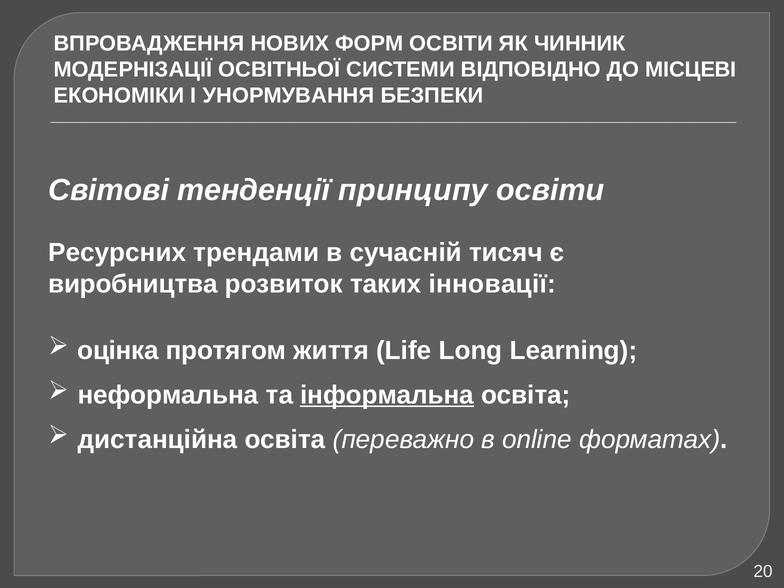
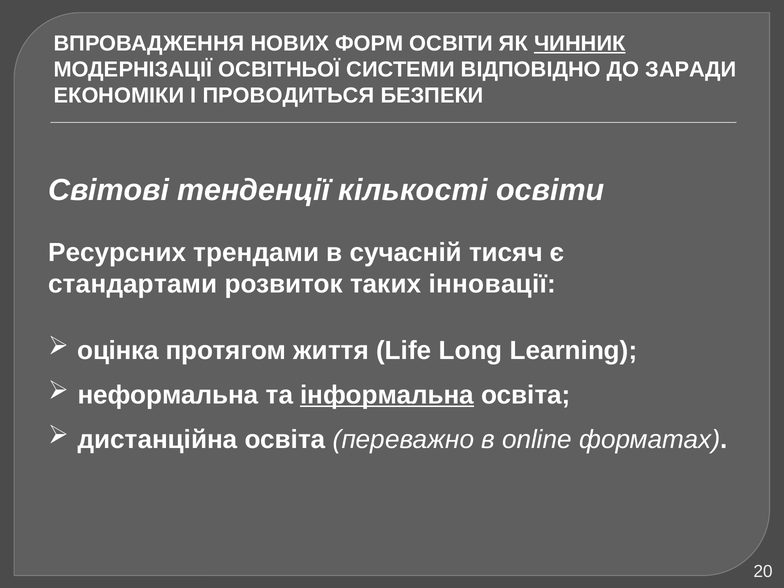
ЧИННИК underline: none -> present
МІСЦЕВІ: МІСЦЕВІ -> ЗАРАДИ
УНОРМУВАННЯ: УНОРМУВАННЯ -> ПРОВОДИТЬСЯ
принципу: принципу -> кількості
виробництва: виробництва -> стандартами
